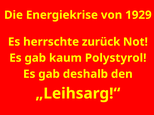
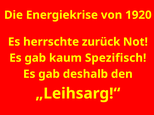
1929: 1929 -> 1920
Polystyrol: Polystyrol -> Spezifisch
